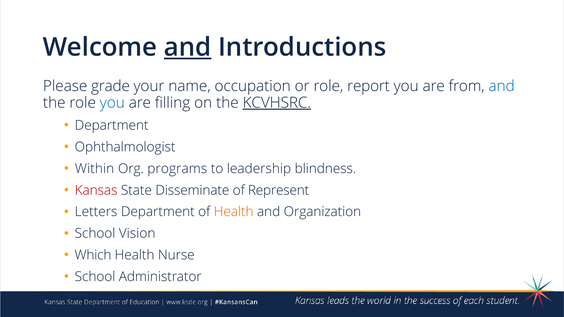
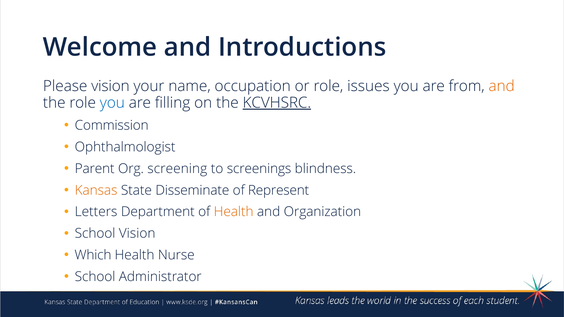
and at (188, 47) underline: present -> none
Please grade: grade -> vision
report: report -> issues
and at (502, 86) colour: blue -> orange
Department at (112, 125): Department -> Commission
Within: Within -> Parent
programs: programs -> screening
leadership: leadership -> screenings
Kansas colour: red -> orange
